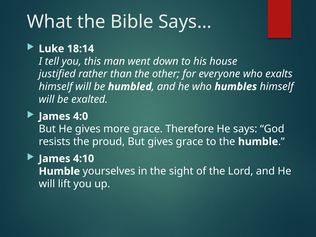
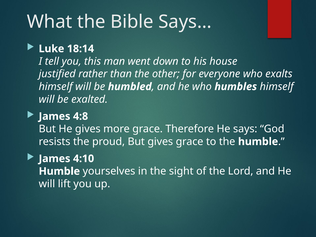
4:0: 4:0 -> 4:8
